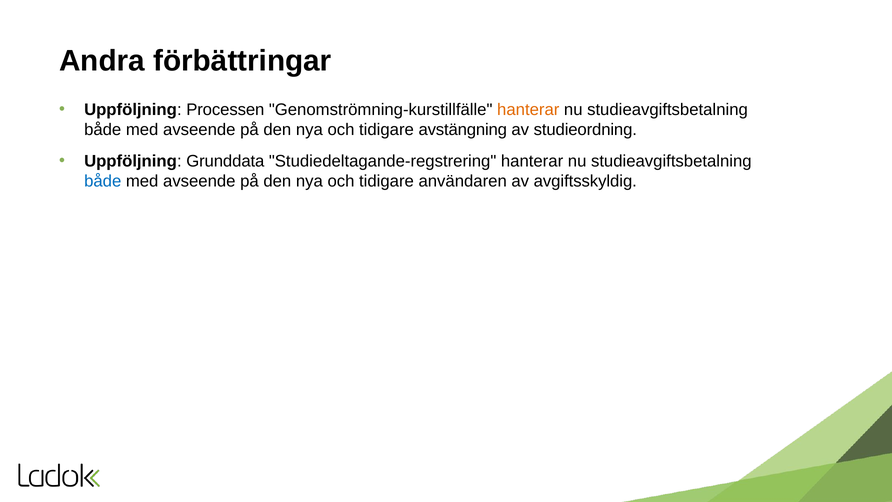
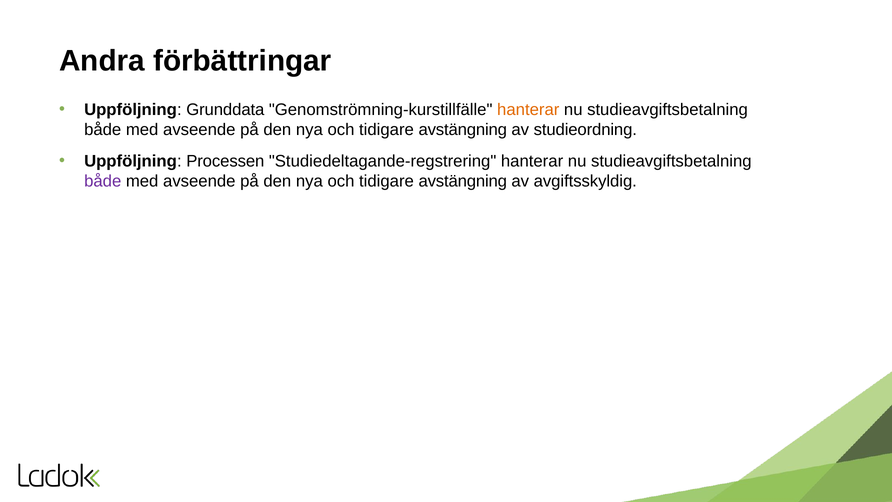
Processen: Processen -> Grunddata
Grunddata: Grunddata -> Processen
både at (103, 181) colour: blue -> purple
användaren at (463, 181): användaren -> avstängning
